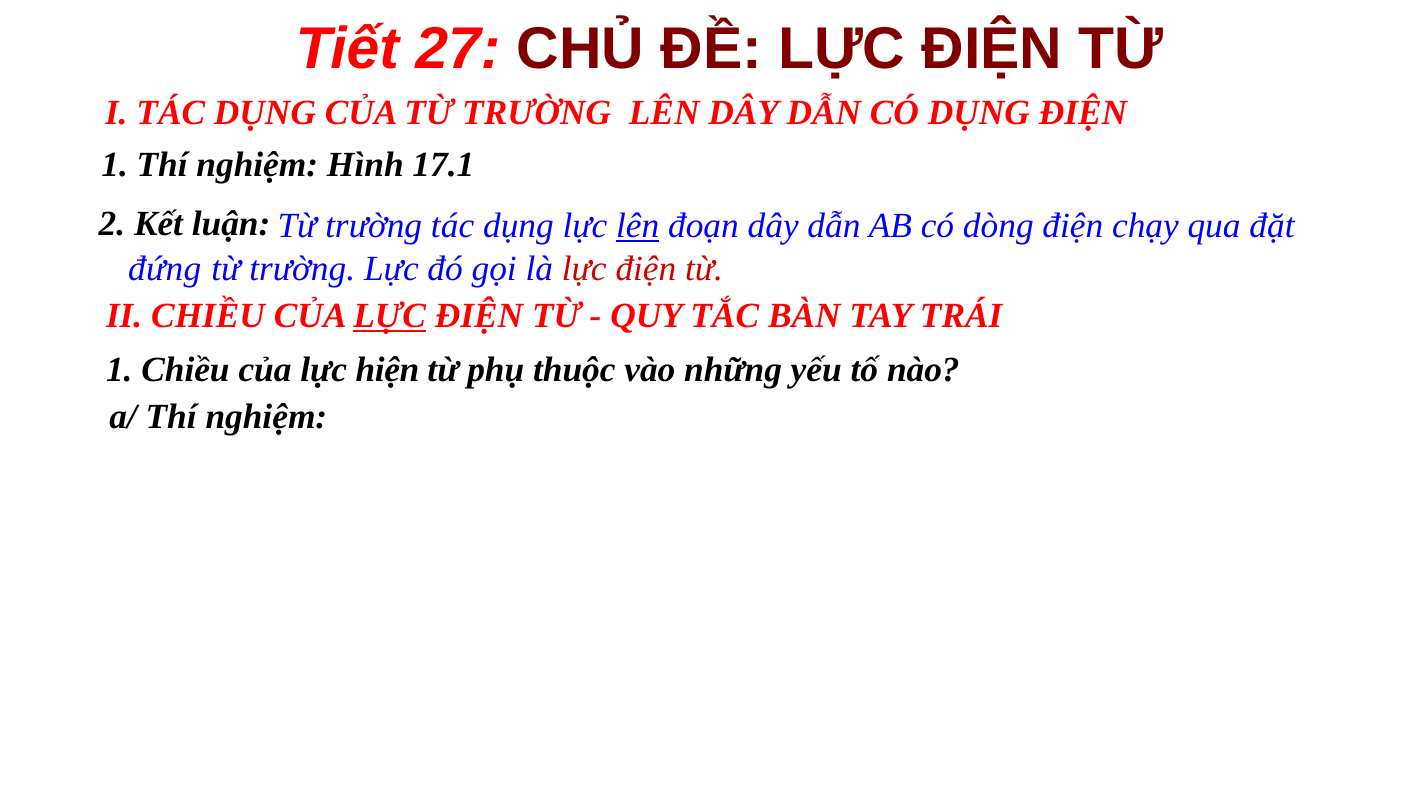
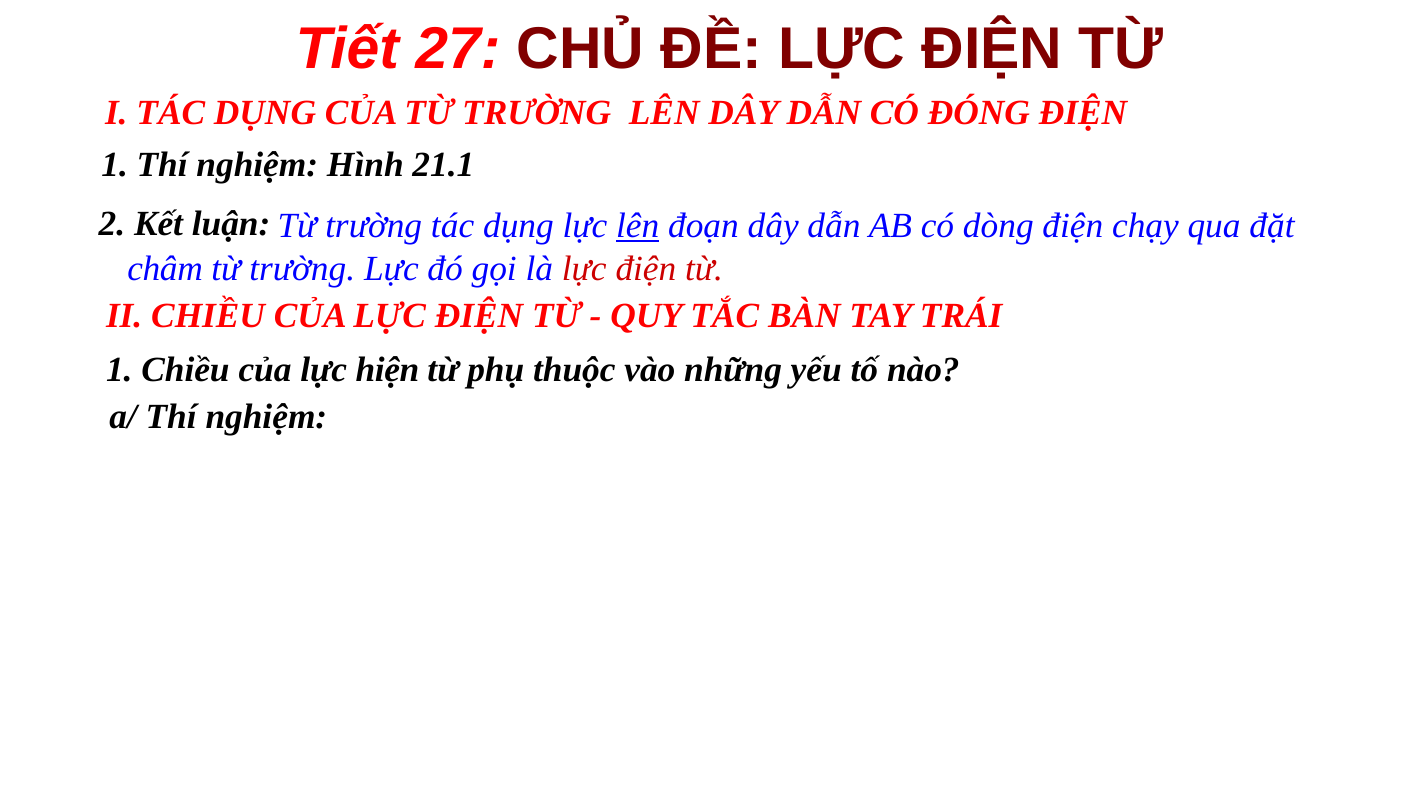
CÓ DỤNG: DỤNG -> ĐÓNG
17.1: 17.1 -> 21.1
đứng: đứng -> châm
LỰC at (390, 316) underline: present -> none
